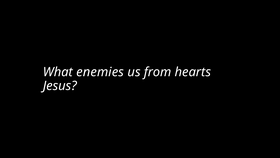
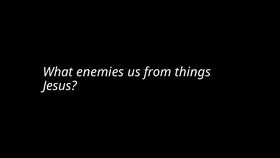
hearts: hearts -> things
